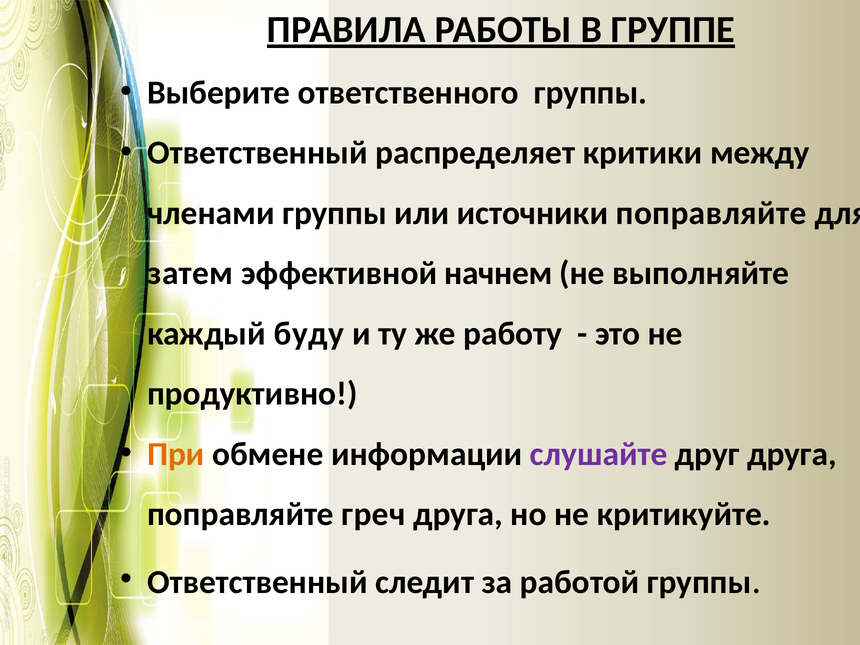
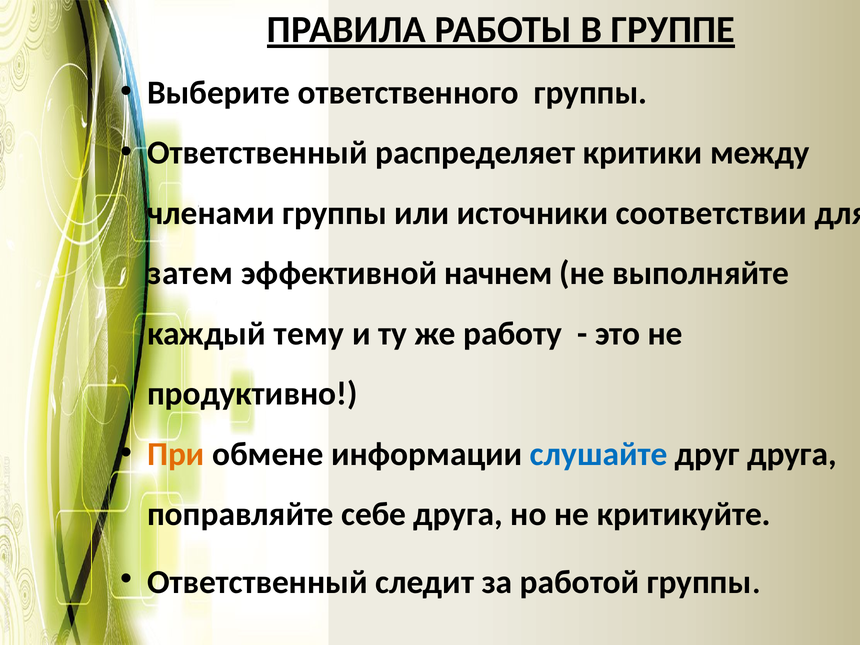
источники поправляйте: поправляйте -> соответствии
буду: буду -> тему
слушайте colour: purple -> blue
греч: греч -> себе
